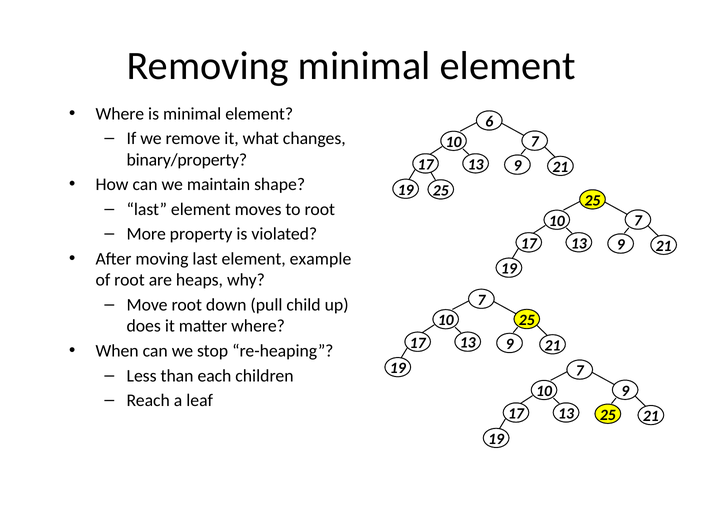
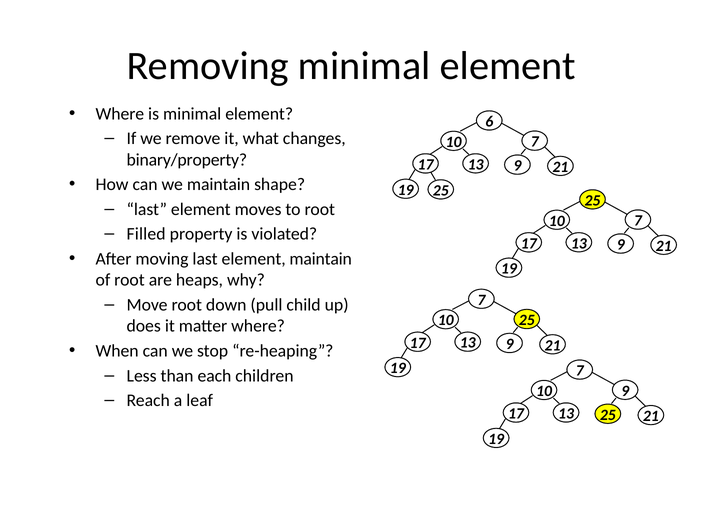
More: More -> Filled
element example: example -> maintain
